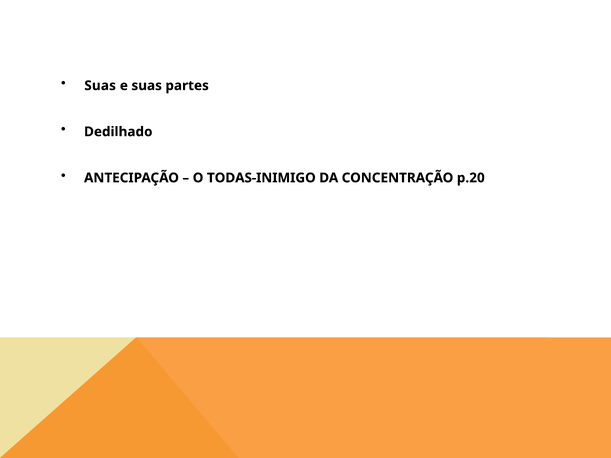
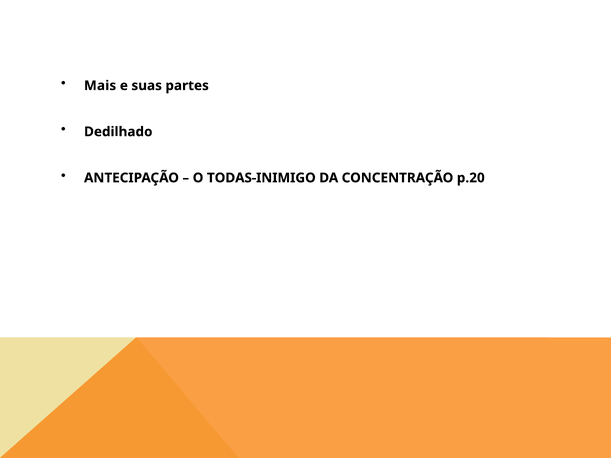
Suas at (100, 86): Suas -> Mais
